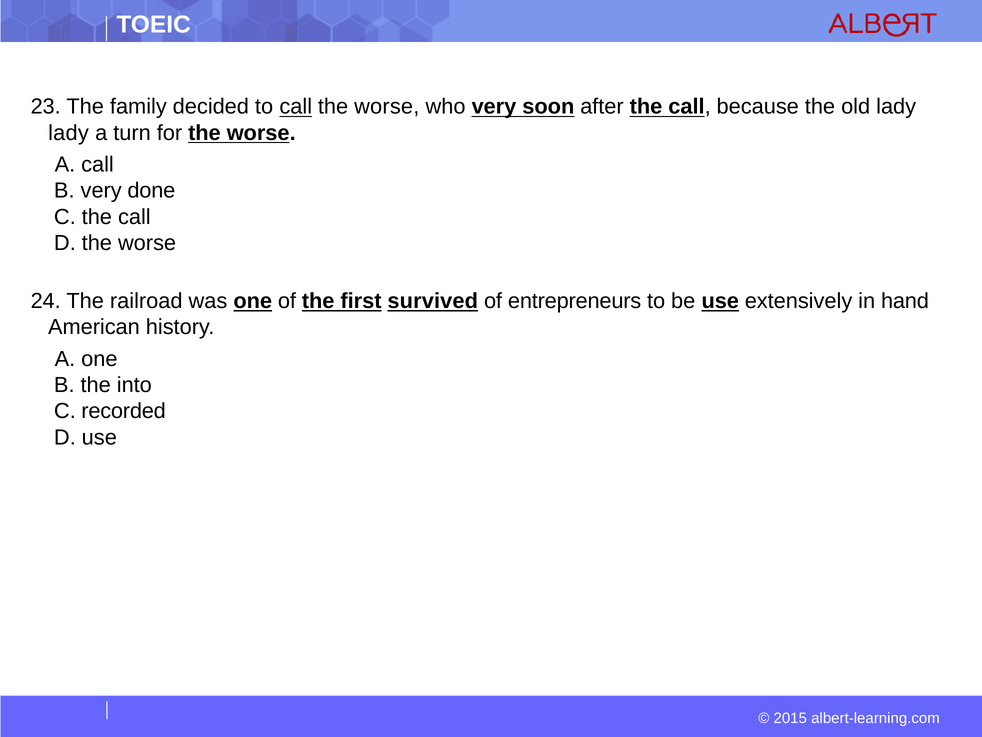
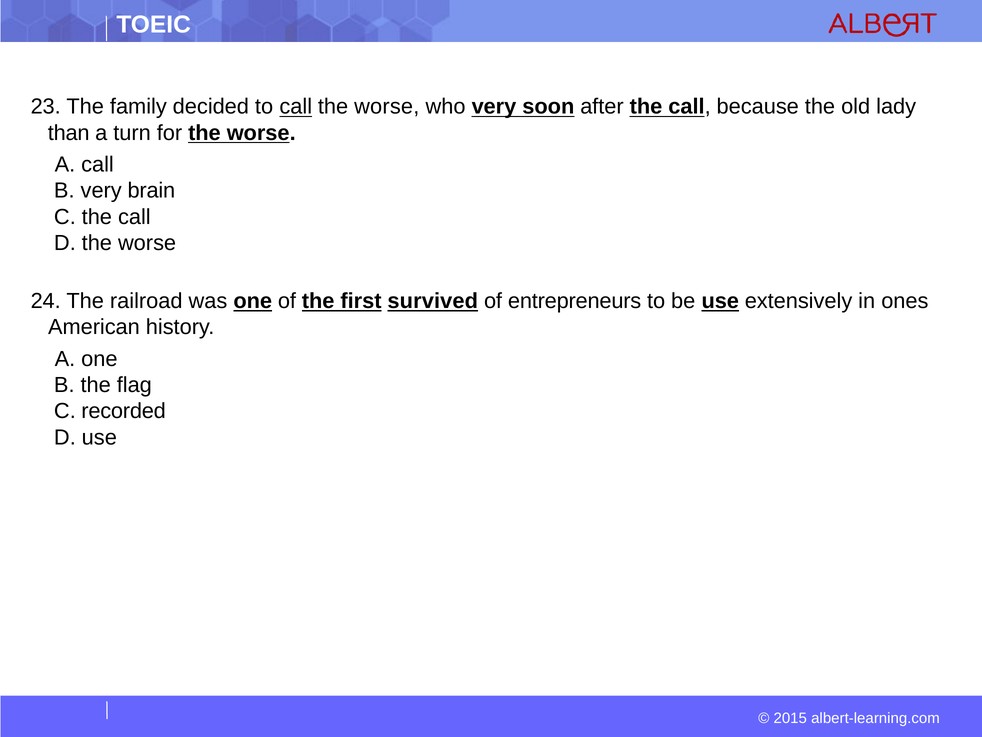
lady at (68, 133): lady -> than
done: done -> brain
hand: hand -> ones
into: into -> flag
